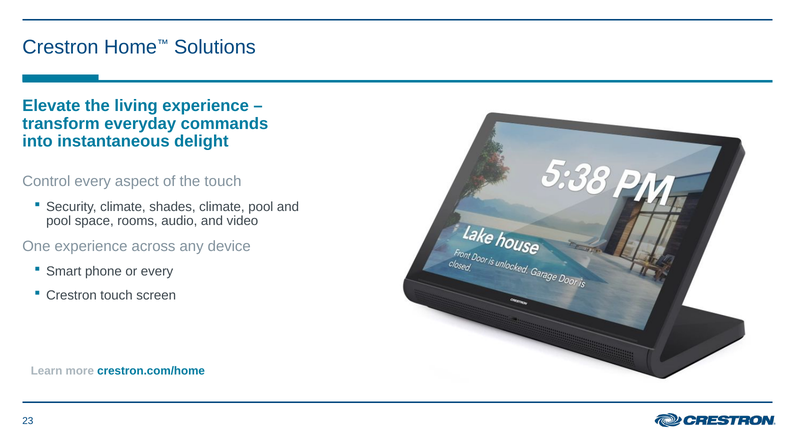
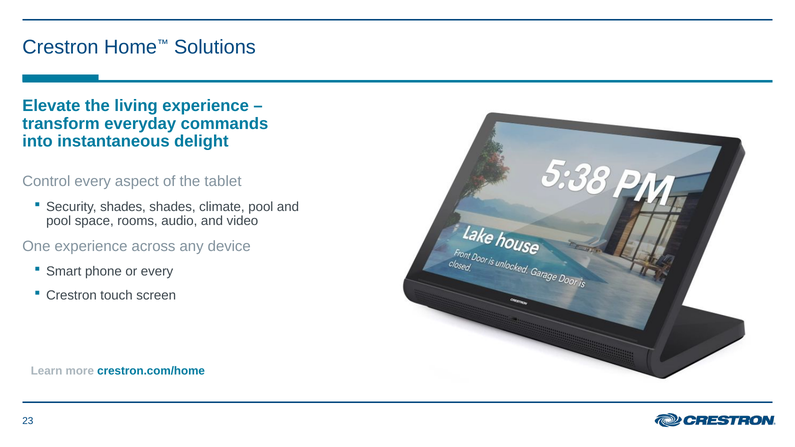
the touch: touch -> tablet
Security climate: climate -> shades
